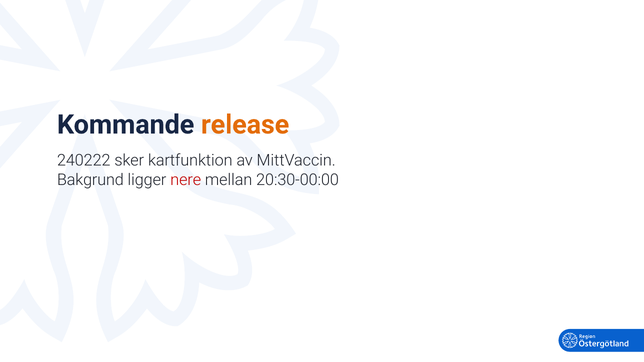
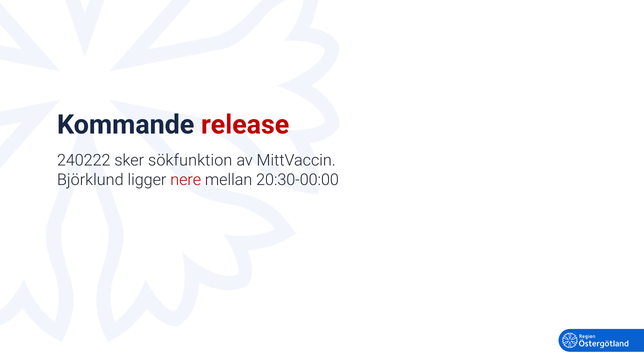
release colour: orange -> red
kartfunktion: kartfunktion -> sökfunktion
Bakgrund: Bakgrund -> Björklund
